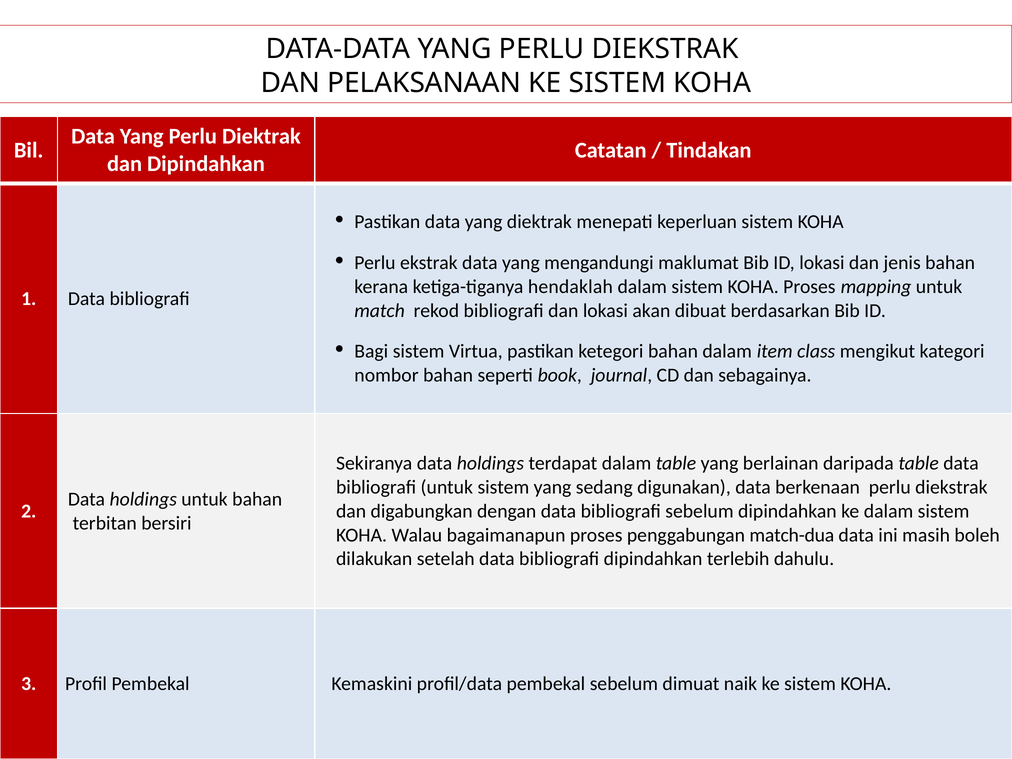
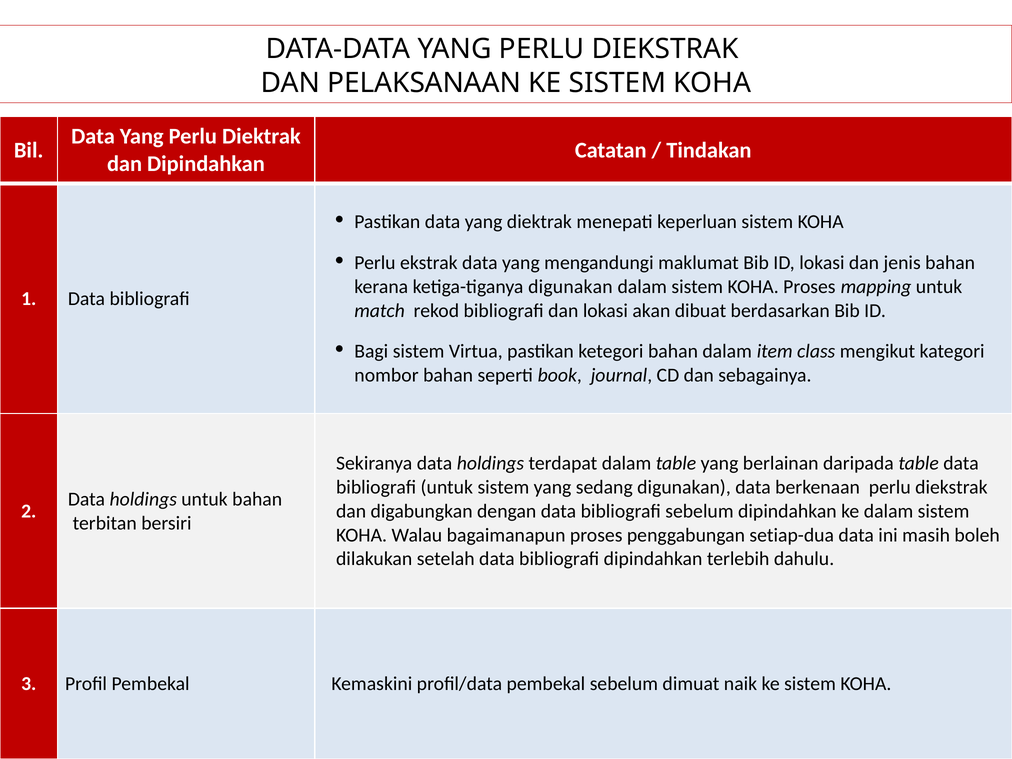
ketiga-tiganya hendaklah: hendaklah -> digunakan
match-dua: match-dua -> setiap-dua
